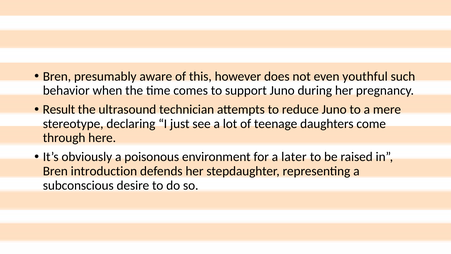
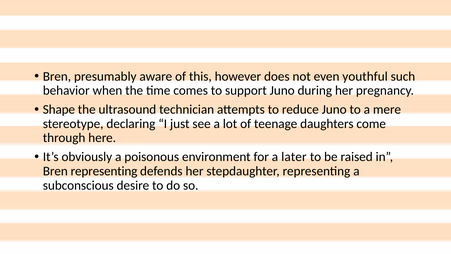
Result: Result -> Shape
Bren introduction: introduction -> representing
